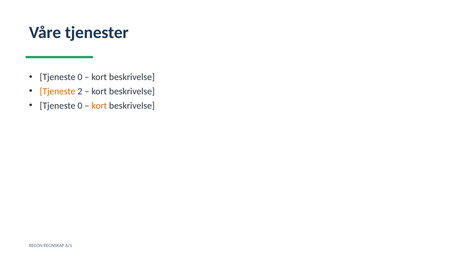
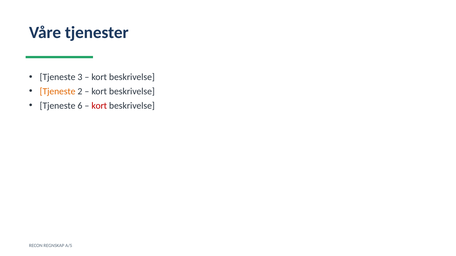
0 at (80, 77): 0 -> 3
0 at (80, 106): 0 -> 6
kort at (99, 106) colour: orange -> red
